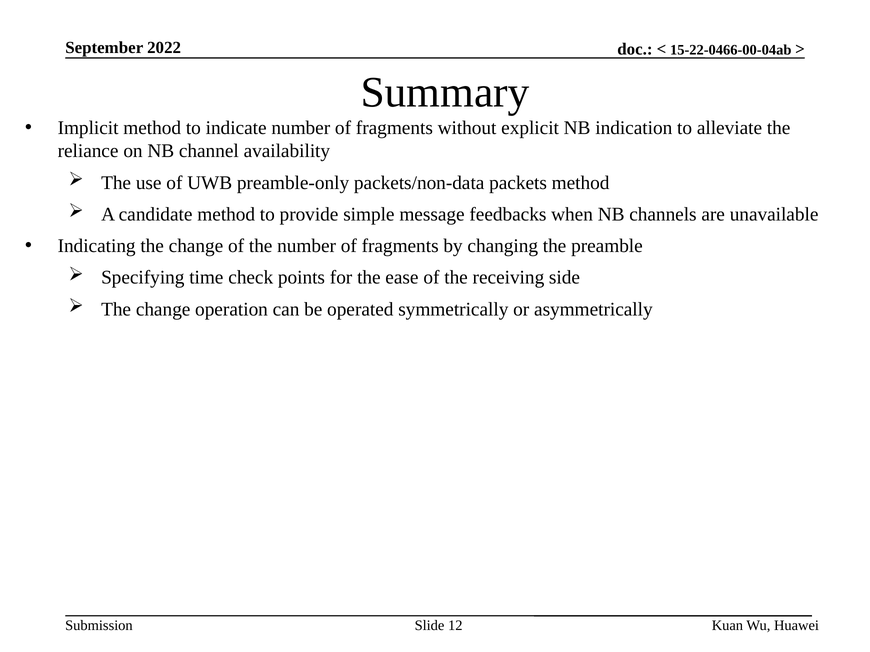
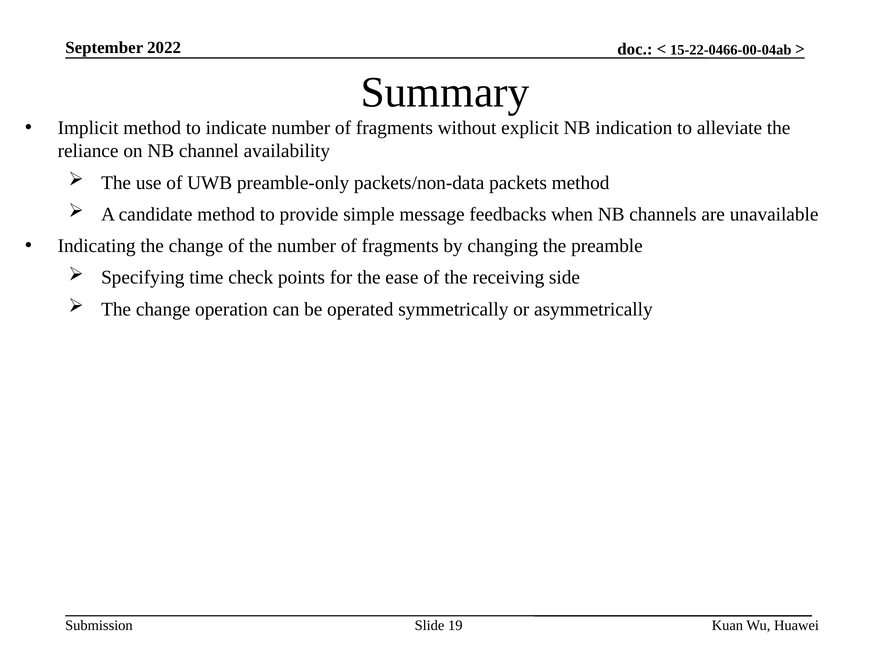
12: 12 -> 19
